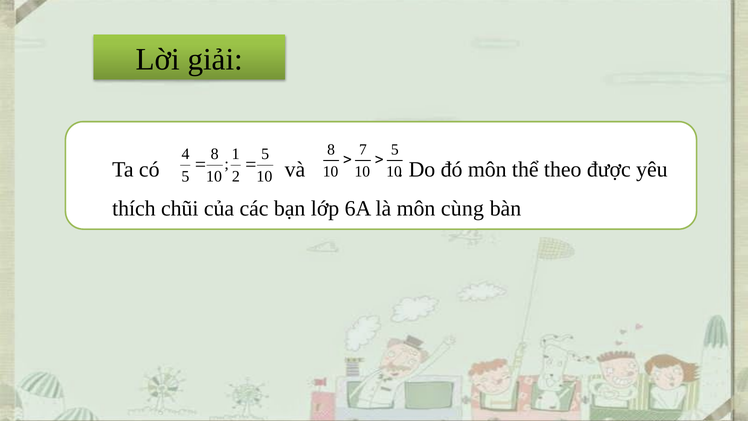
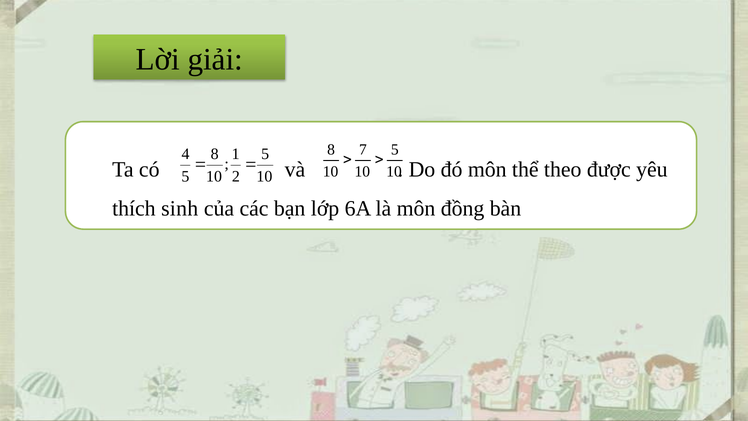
chũi: chũi -> sinh
cùng: cùng -> đồng
